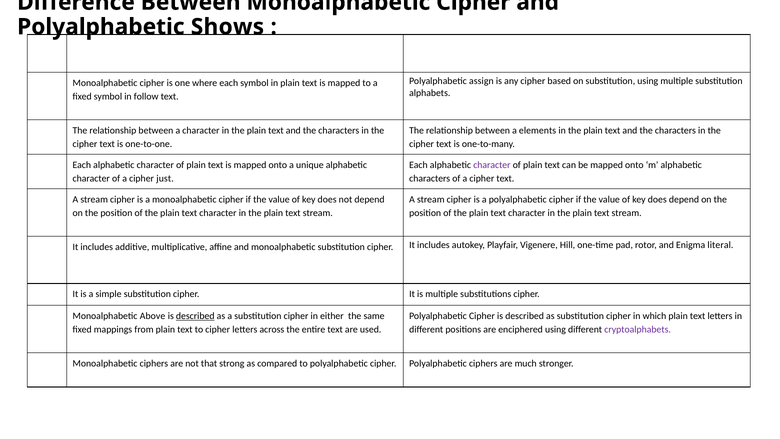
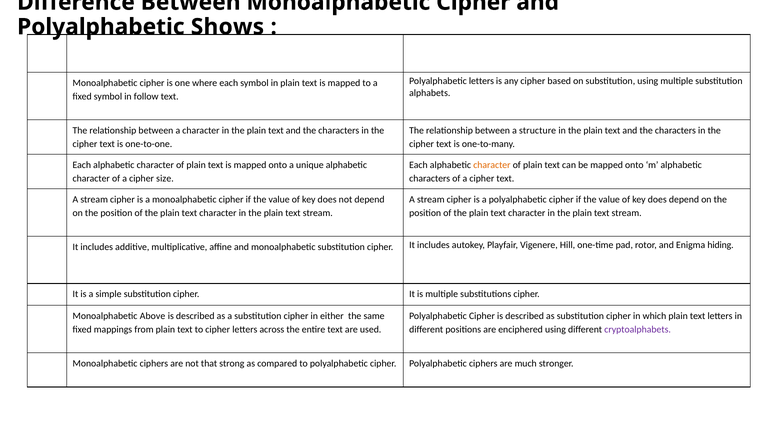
Polyalphabetic assign: assign -> letters
elements: elements -> structure
character at (492, 165) colour: purple -> orange
just: just -> size
literal: literal -> hiding
described at (195, 316) underline: present -> none
